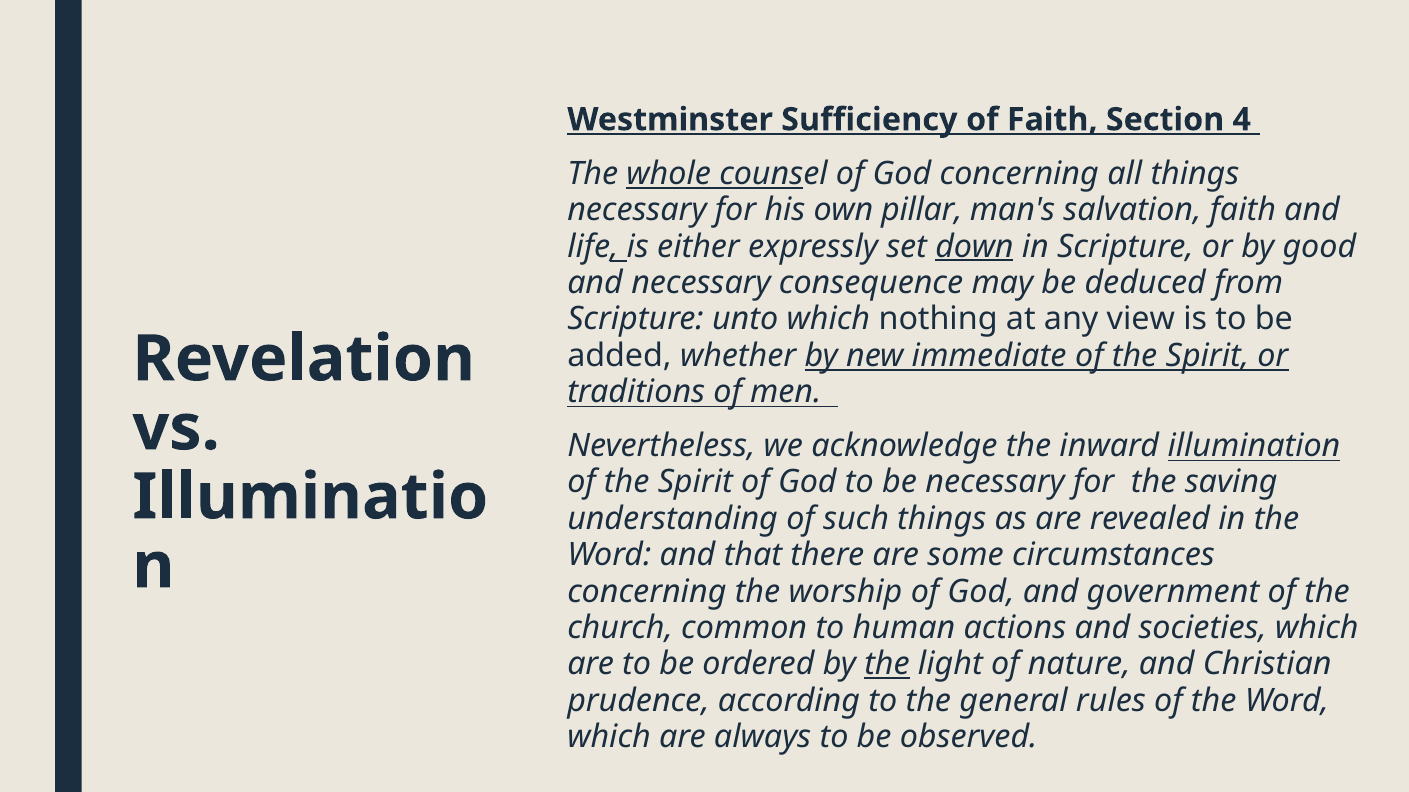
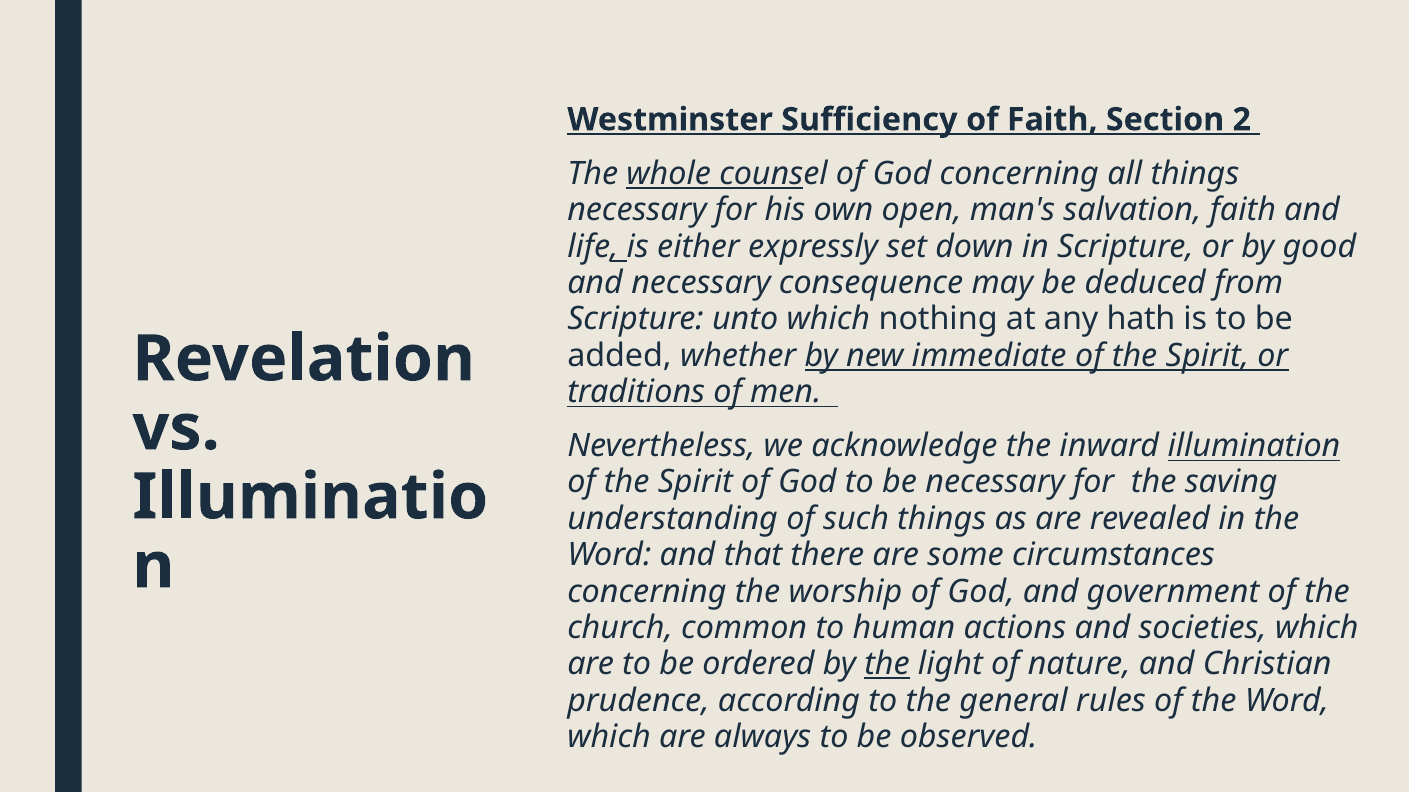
4: 4 -> 2
pillar: pillar -> open
down underline: present -> none
view: view -> hath
